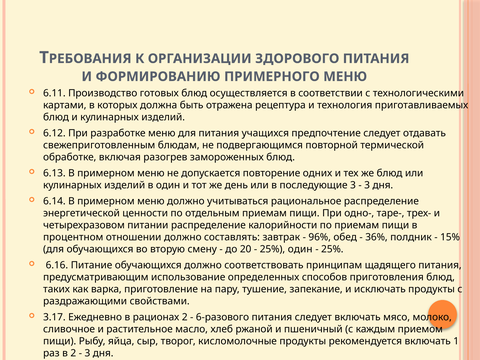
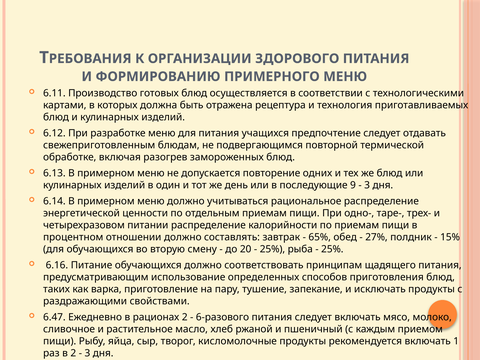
последующие 3: 3 -> 9
96%: 96% -> 65%
36%: 36% -> 27%
25% один: один -> рыба
3.17: 3.17 -> 6.47
